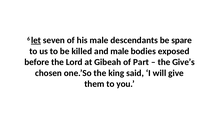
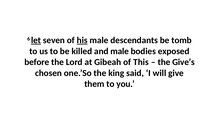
his underline: none -> present
spare: spare -> tomb
Part: Part -> This
